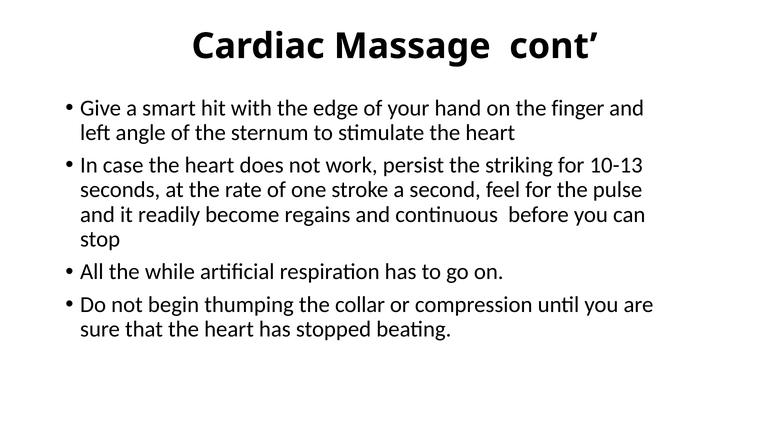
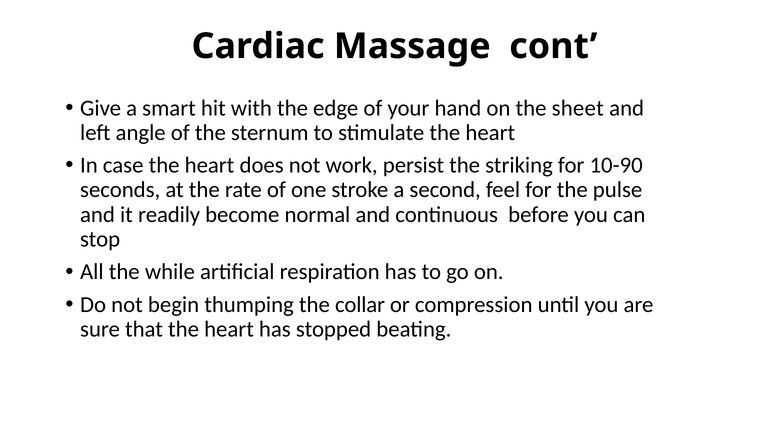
finger: finger -> sheet
10-13: 10-13 -> 10-90
regains: regains -> normal
